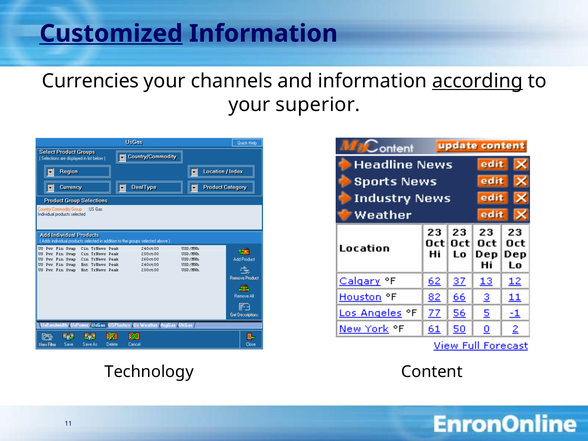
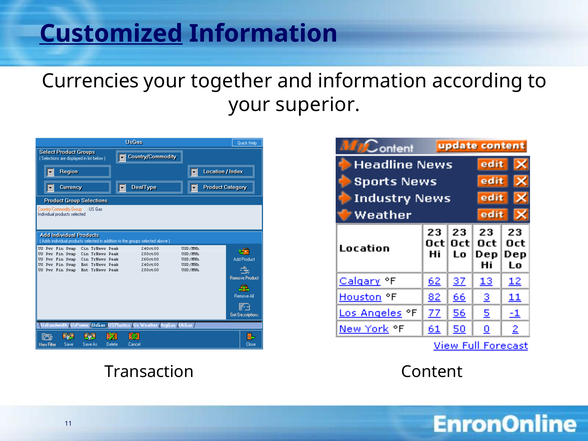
channels: channels -> together
according underline: present -> none
Technology: Technology -> Transaction
